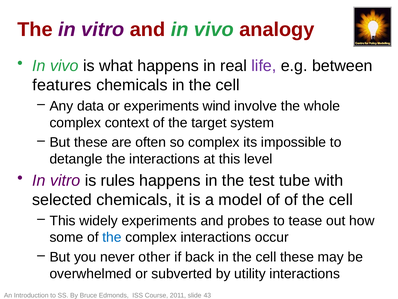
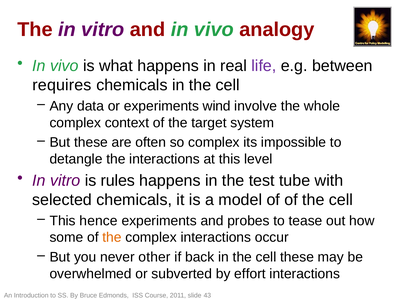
features: features -> requires
widely: widely -> hence
the at (112, 237) colour: blue -> orange
utility: utility -> effort
